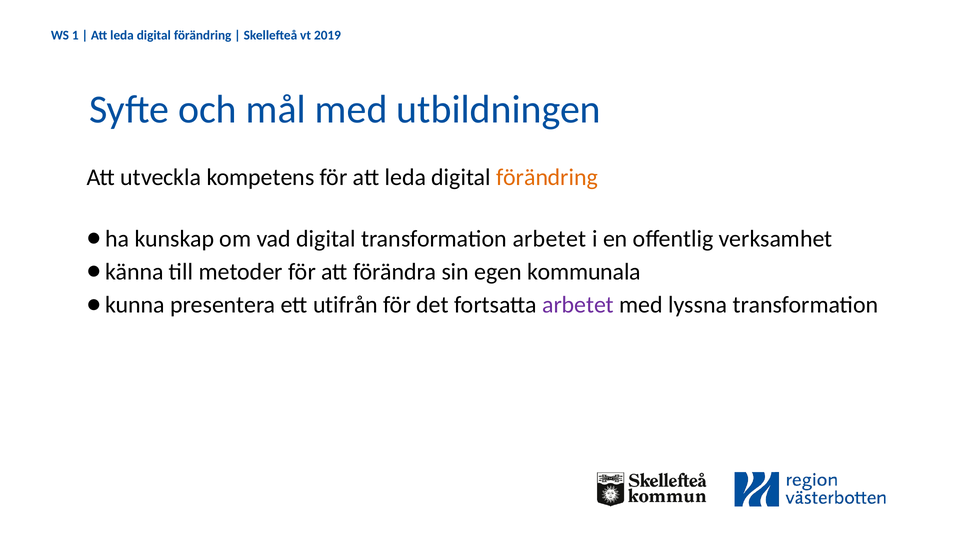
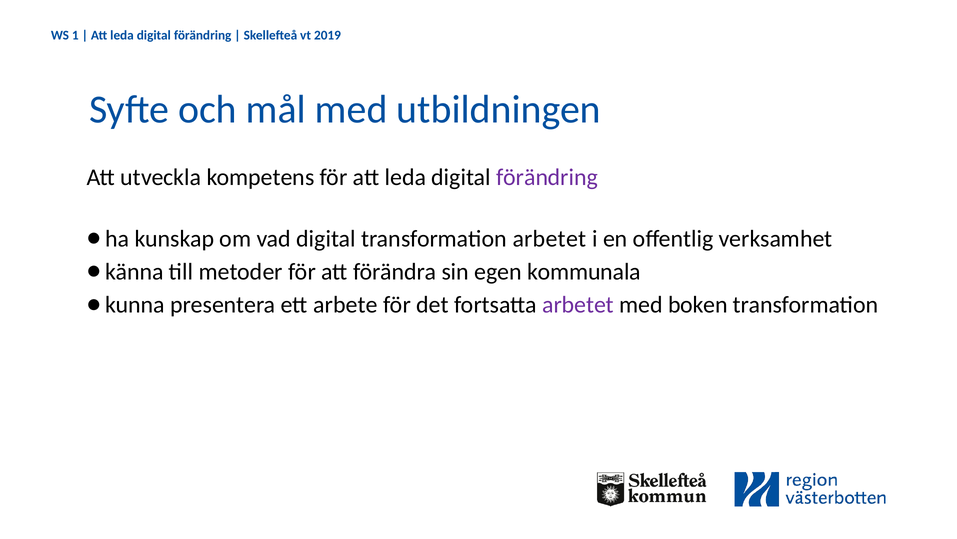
förändring at (547, 177) colour: orange -> purple
utifrån: utifrån -> arbete
lyssna: lyssna -> boken
